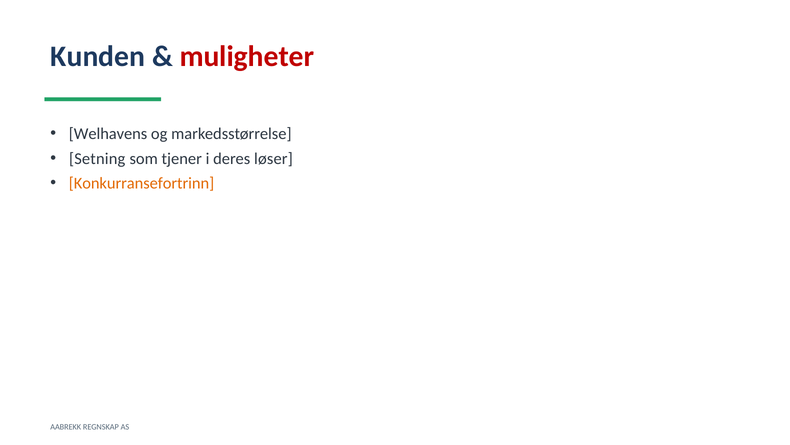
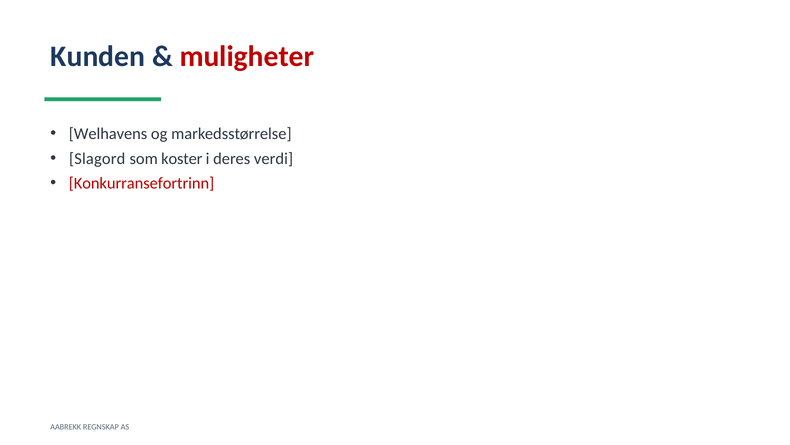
Setning: Setning -> Slagord
tjener: tjener -> koster
løser: løser -> verdi
Konkurransefortrinn colour: orange -> red
